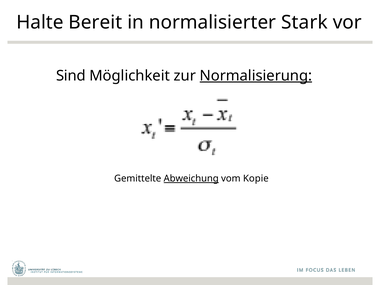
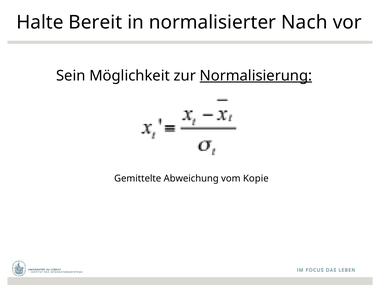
Stark: Stark -> Nach
Sind: Sind -> Sein
Abweichung underline: present -> none
